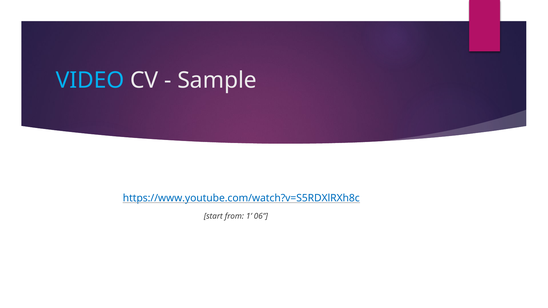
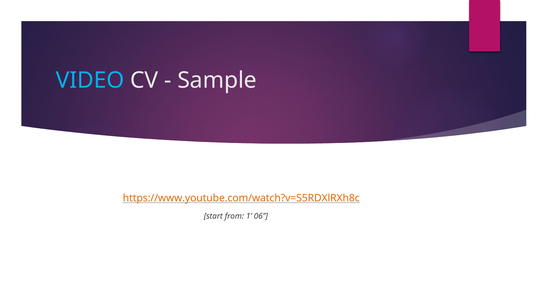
https://www.youtube.com/watch?v=S5RDXlRXh8c colour: blue -> orange
